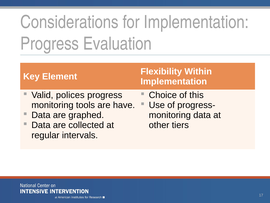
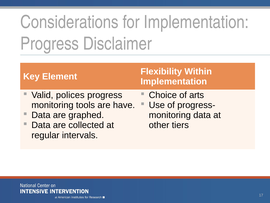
Evaluation: Evaluation -> Disclaimer
this: this -> arts
